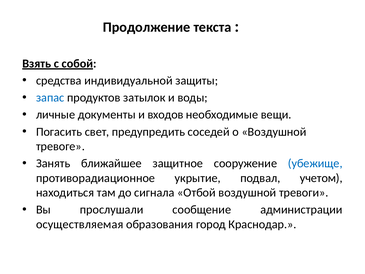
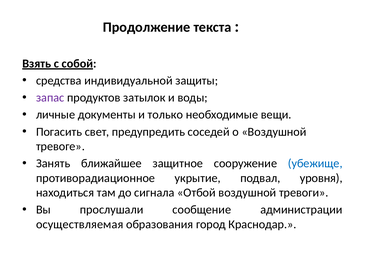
запас colour: blue -> purple
входов: входов -> только
учетом: учетом -> уровня
